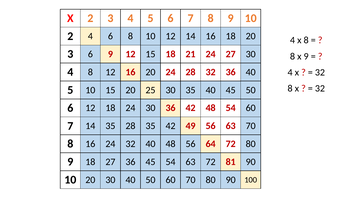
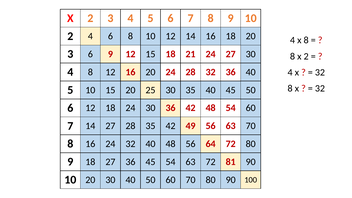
8 x 9: 9 -> 2
14 35: 35 -> 27
